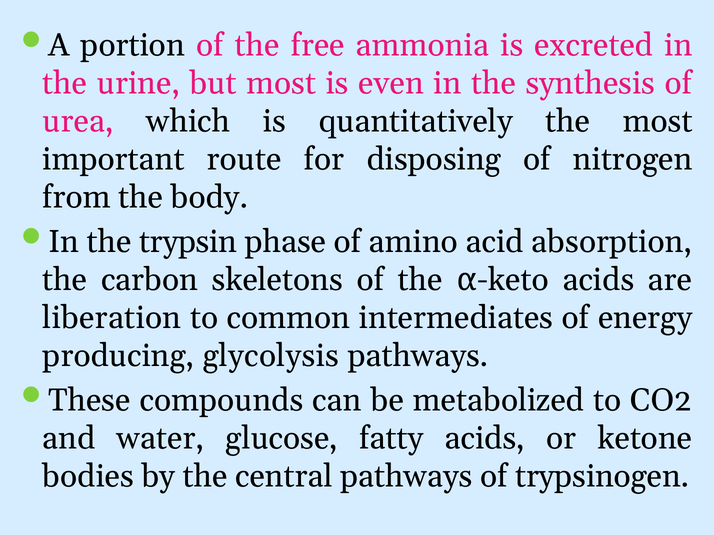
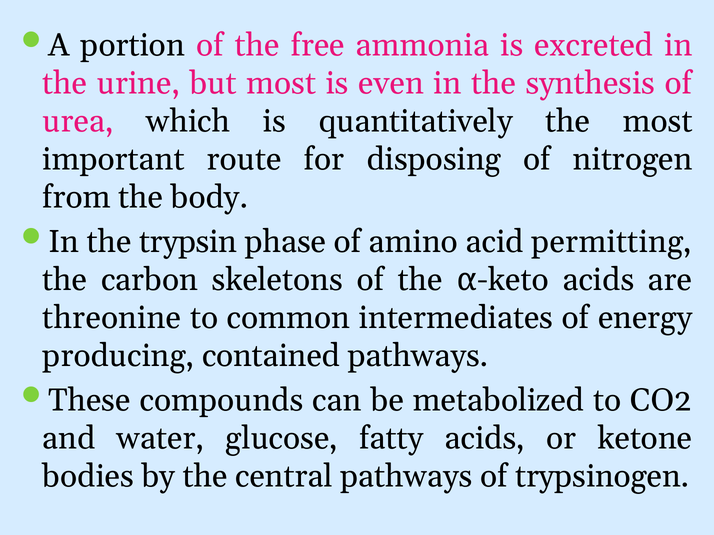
absorption: absorption -> permitting
liberation: liberation -> threonine
glycolysis: glycolysis -> contained
